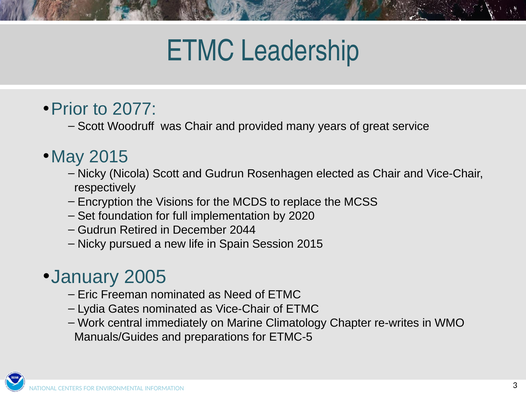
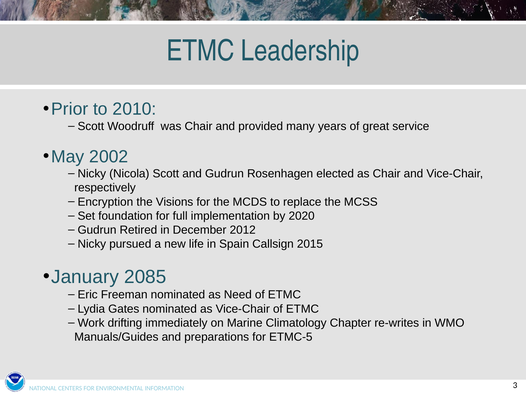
2077: 2077 -> 2010
May 2015: 2015 -> 2002
2044: 2044 -> 2012
Session: Session -> Callsign
2005: 2005 -> 2085
central: central -> drifting
